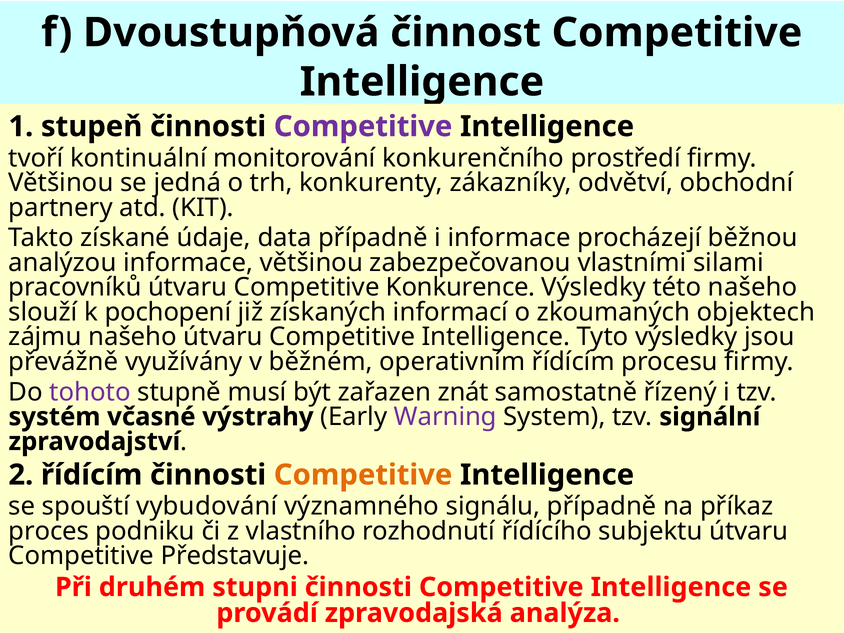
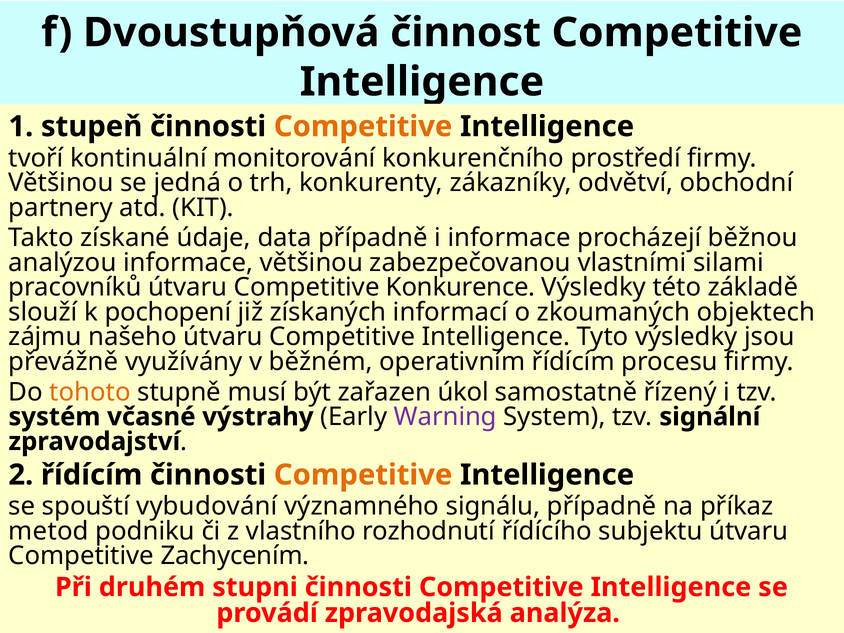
Competitive at (363, 126) colour: purple -> orange
této našeho: našeho -> základě
tohoto colour: purple -> orange
znát: znát -> úkol
proces: proces -> metod
Představuje: Představuje -> Zachycením
